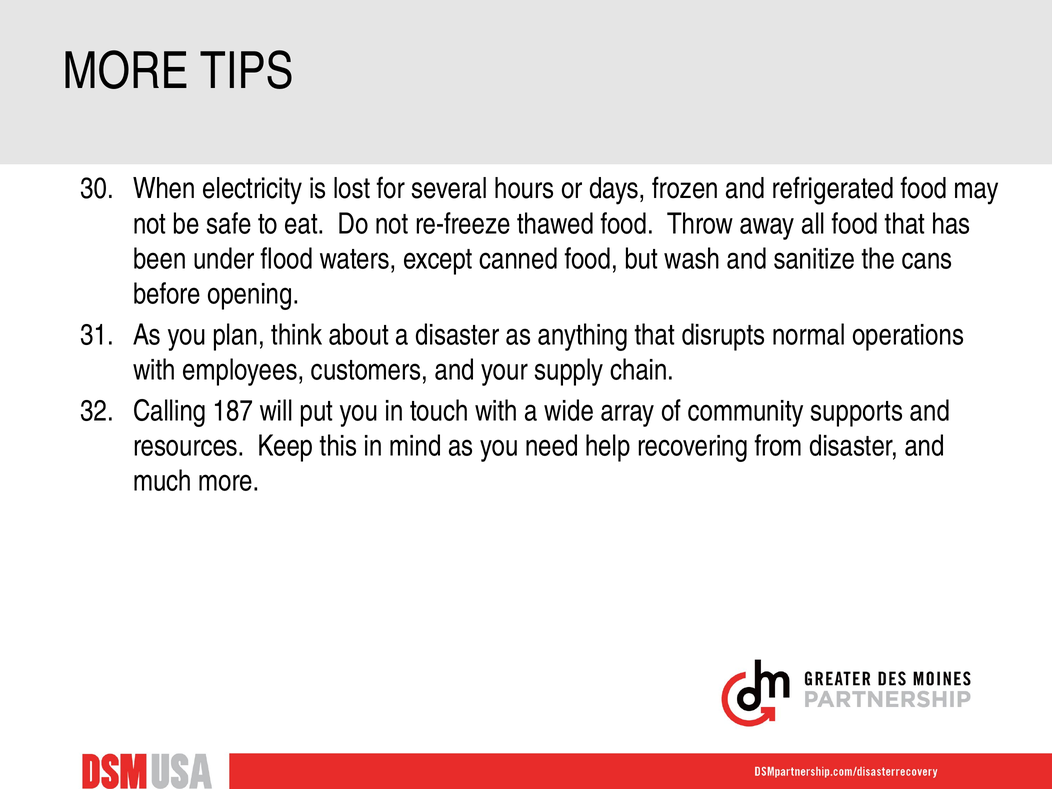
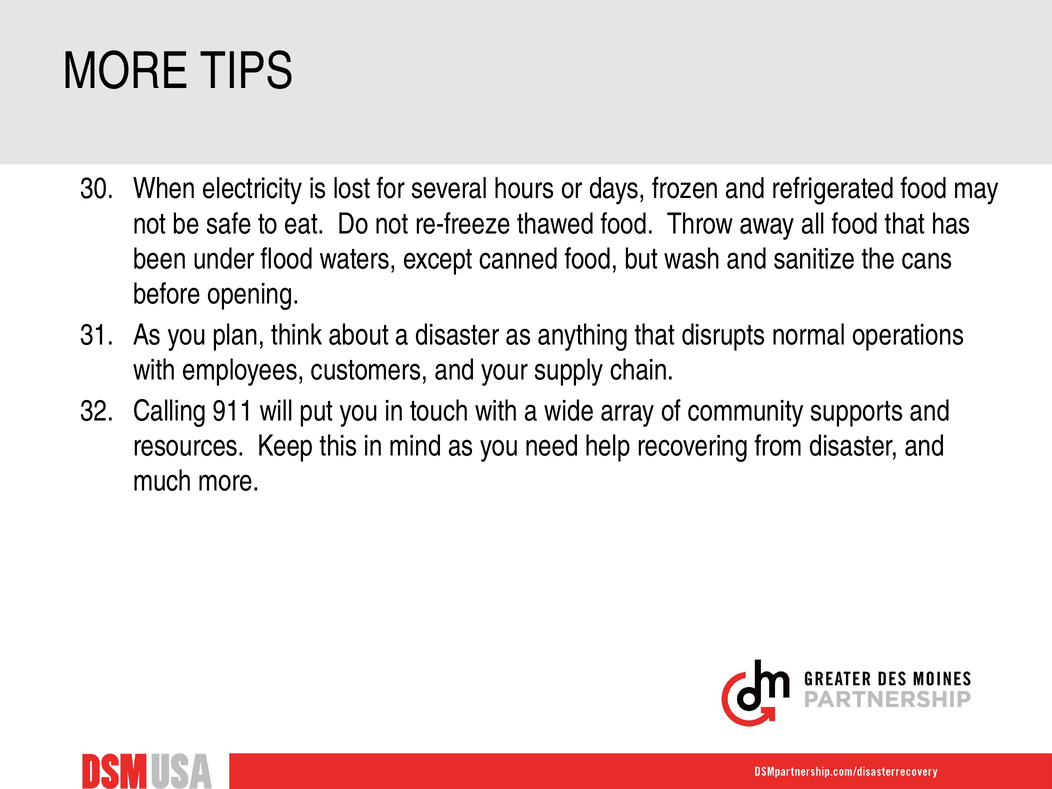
187: 187 -> 911
